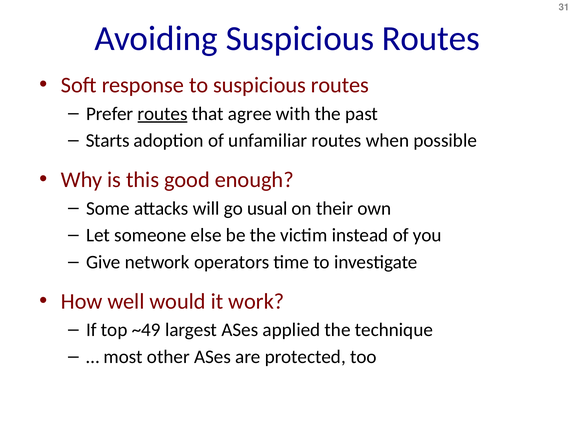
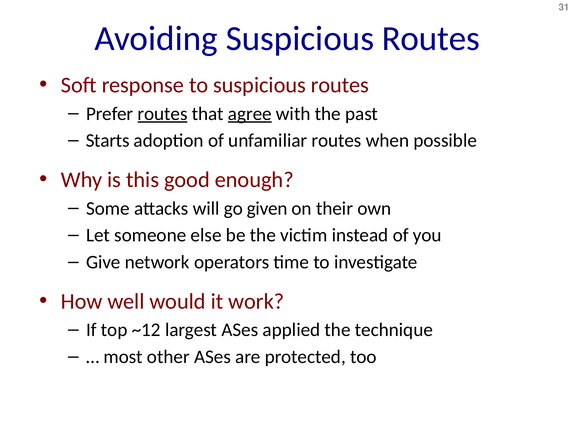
agree underline: none -> present
usual: usual -> given
~49: ~49 -> ~12
